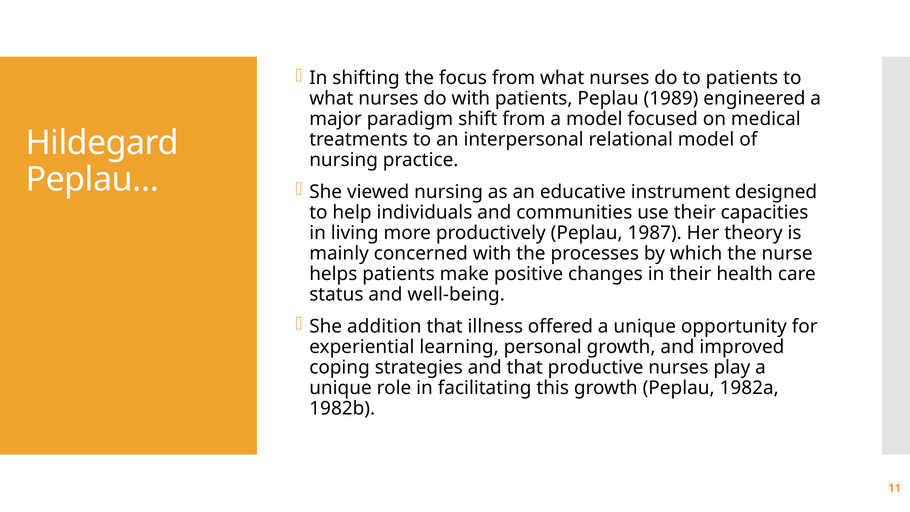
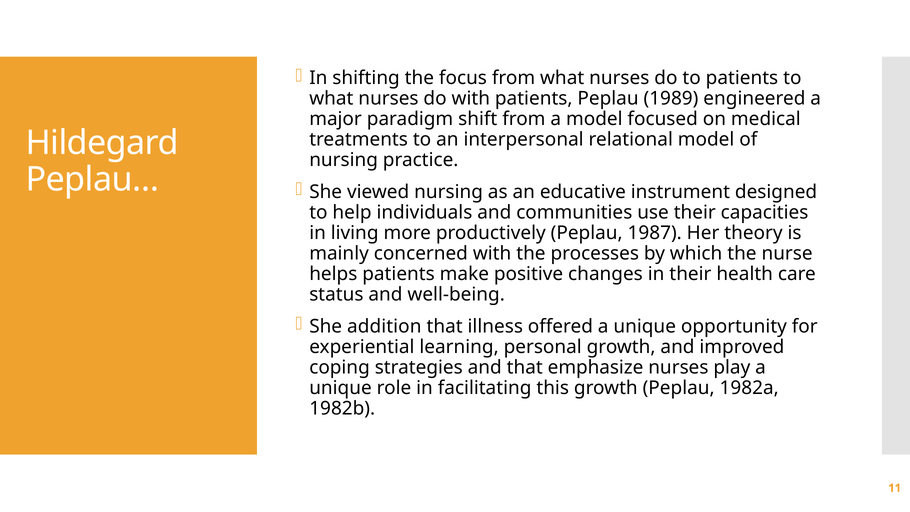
productive: productive -> emphasize
